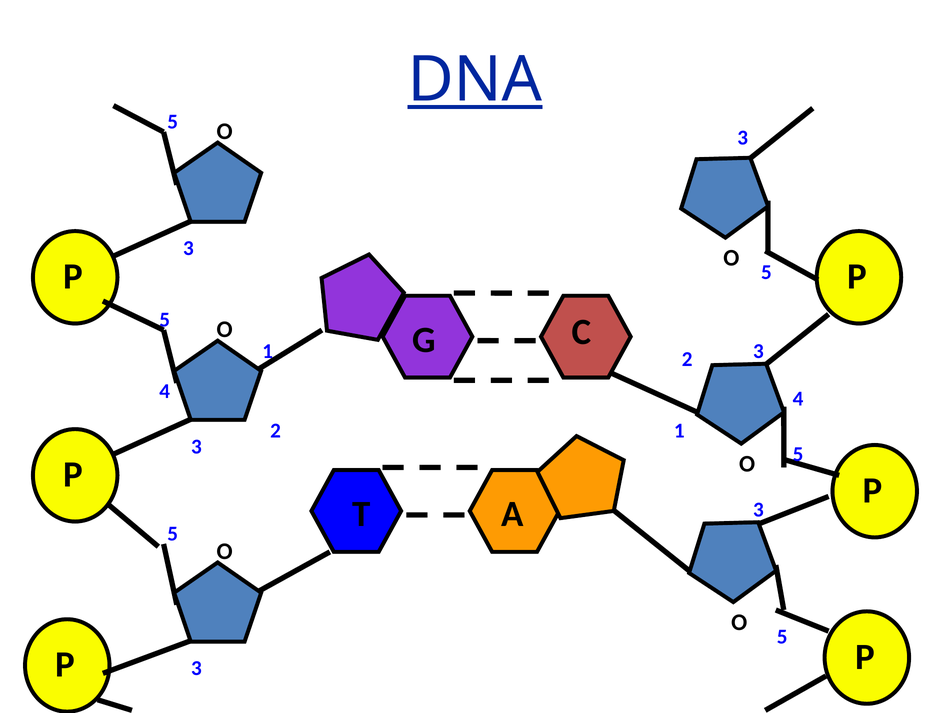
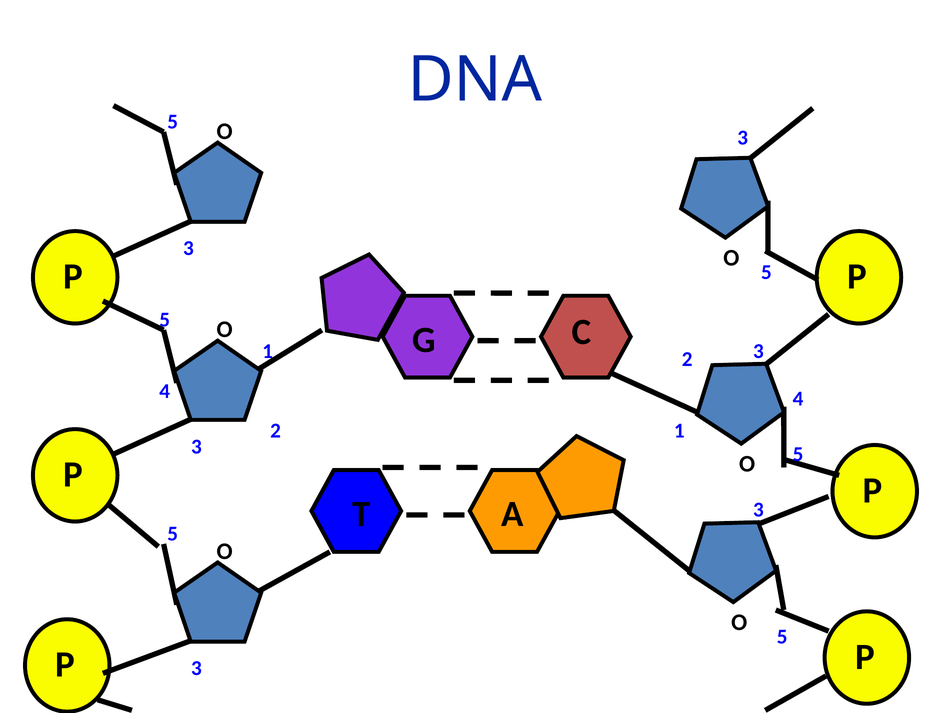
DNA underline: present -> none
